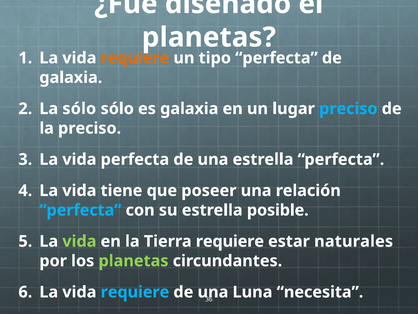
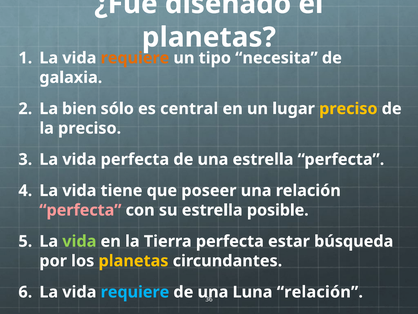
tipo perfecta: perfecta -> necesita
La sólo: sólo -> bien
es galaxia: galaxia -> central
preciso at (348, 109) colour: light blue -> yellow
perfecta at (80, 210) colour: light blue -> pink
Tierra requiere: requiere -> perfecta
naturales: naturales -> búsqueda
planetas at (133, 261) colour: light green -> yellow
Luna necesita: necesita -> relación
